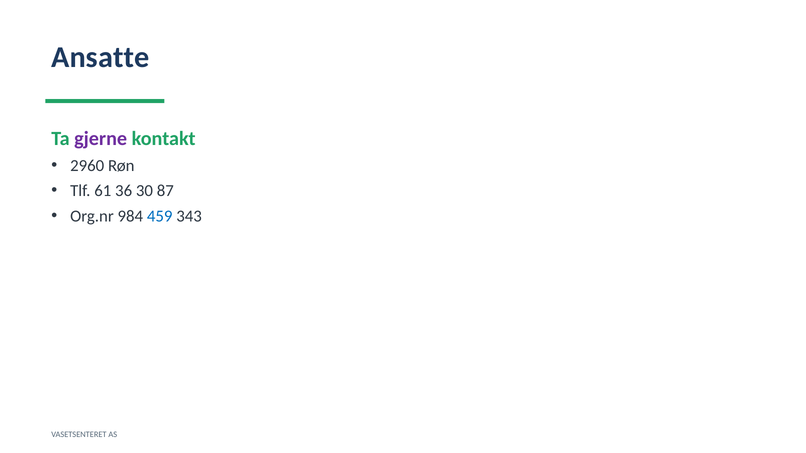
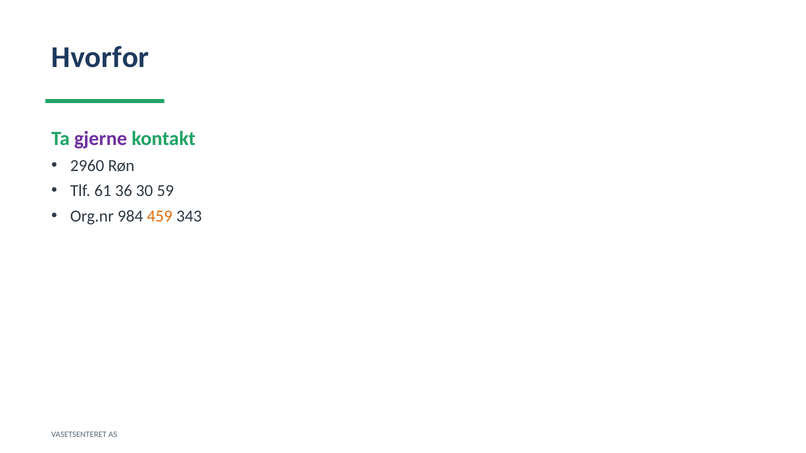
Ansatte: Ansatte -> Hvorfor
87: 87 -> 59
459 colour: blue -> orange
